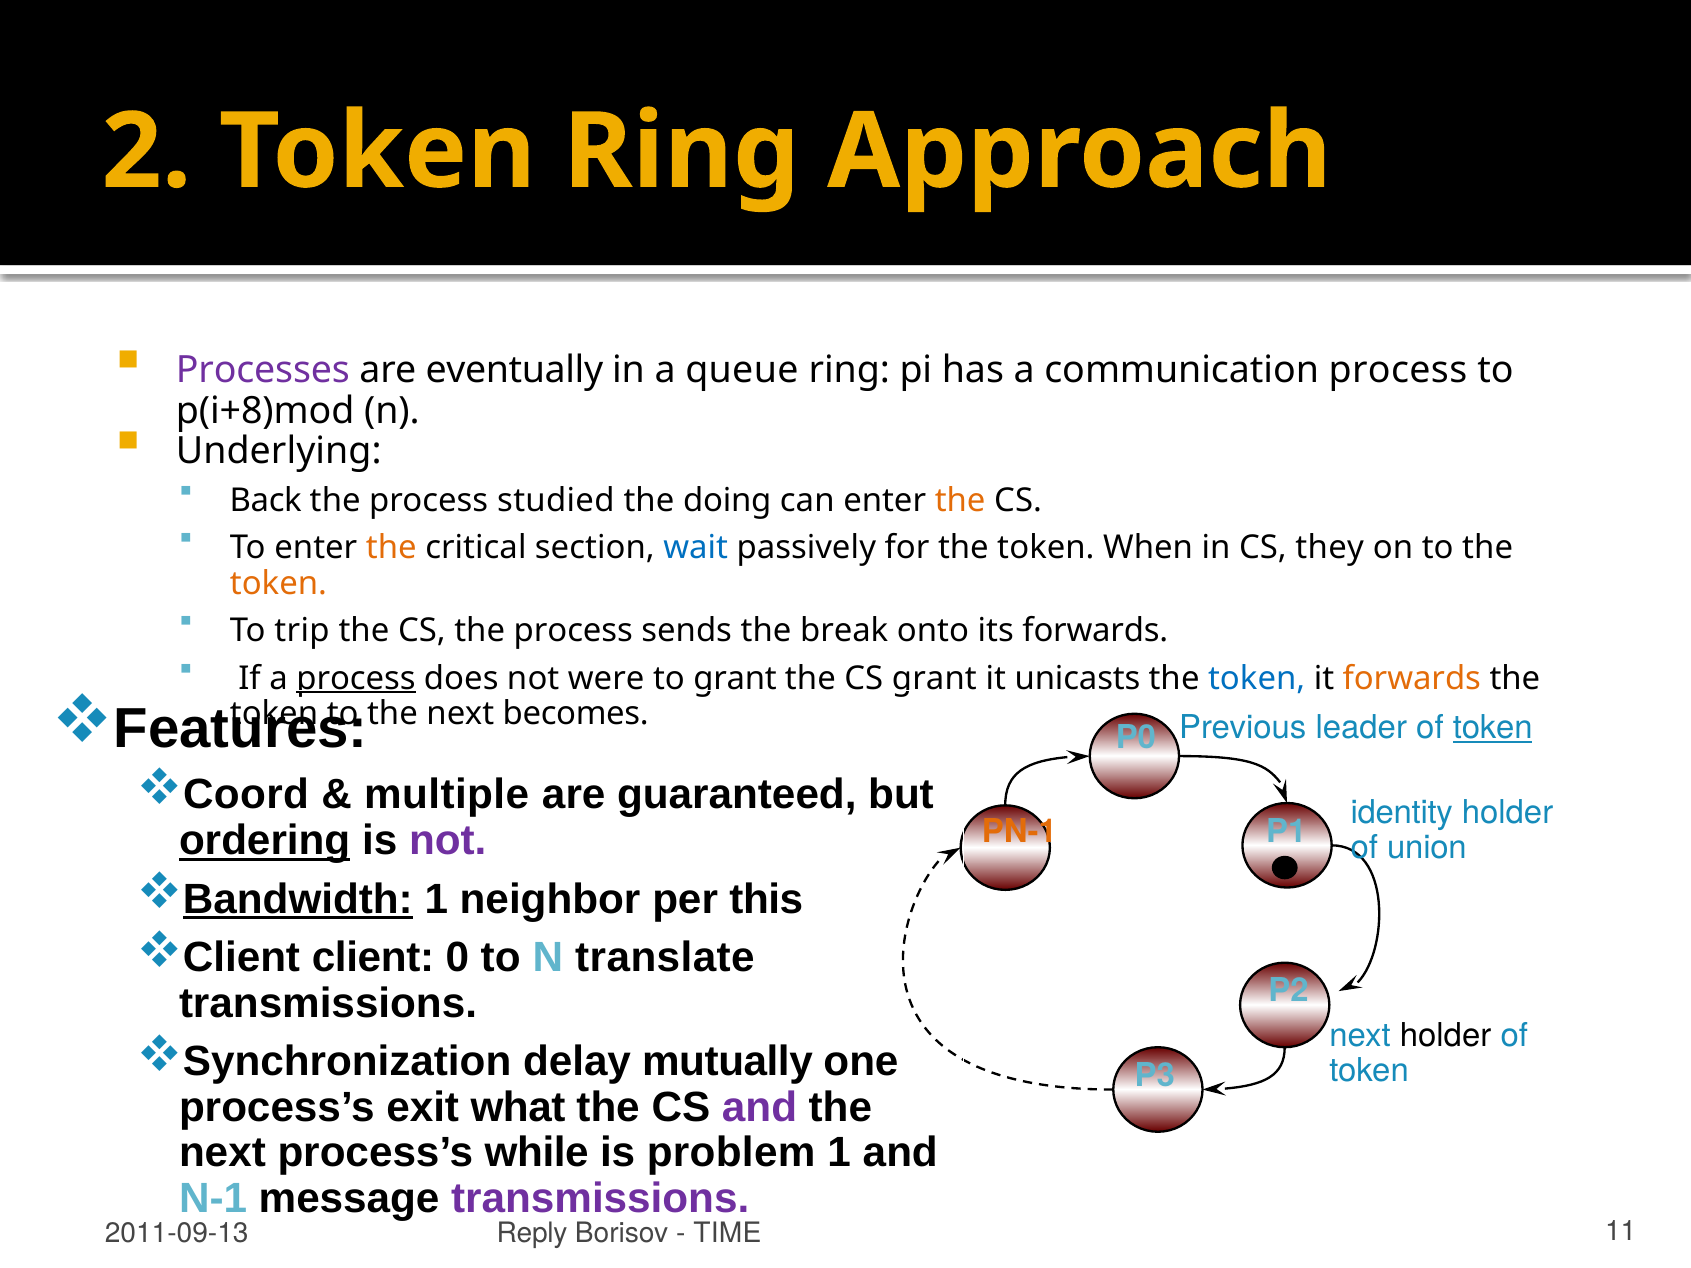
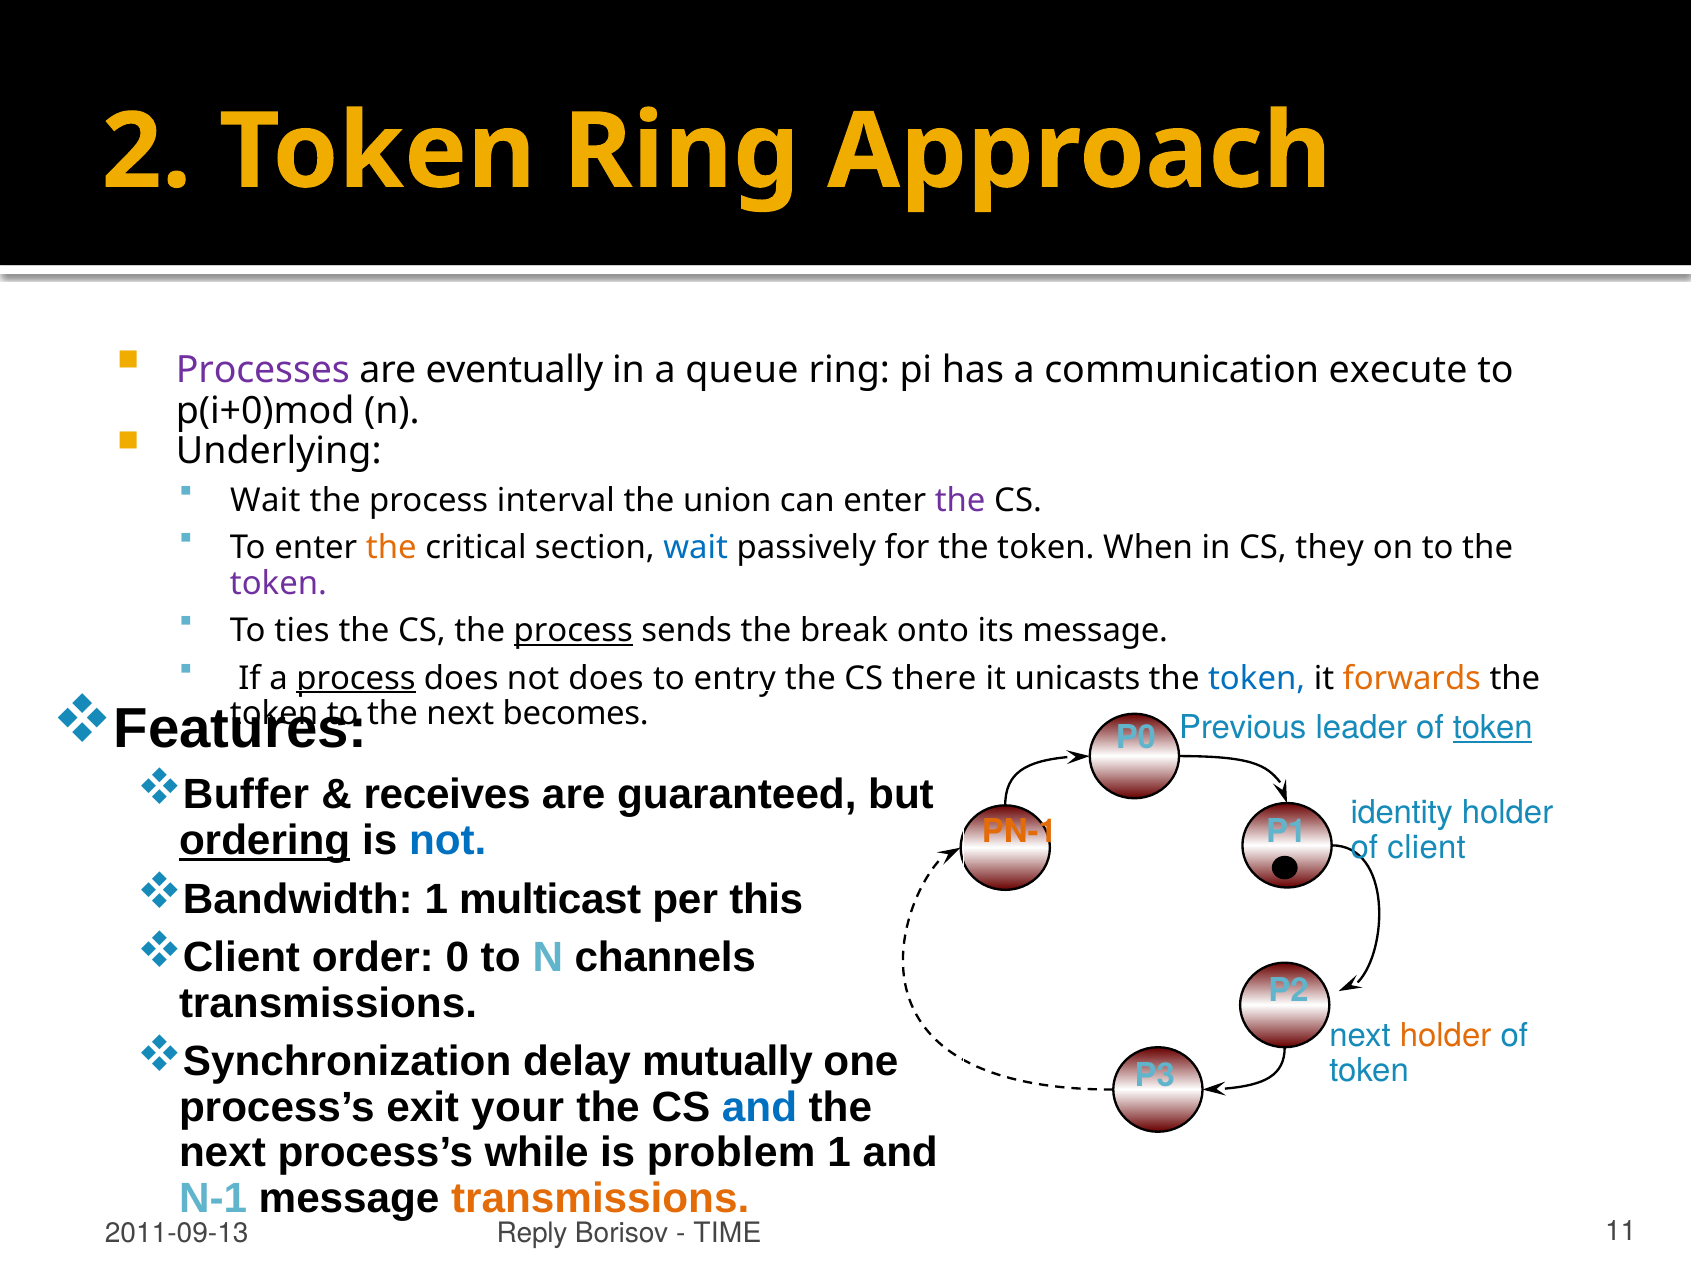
communication process: process -> execute
p(i+8)mod: p(i+8)mod -> p(i+0)mod
Back at (266, 501): Back -> Wait
studied: studied -> interval
doing: doing -> union
the at (960, 501) colour: orange -> purple
token at (278, 584) colour: orange -> purple
trip: trip -> ties
process at (573, 631) underline: none -> present
its forwards: forwards -> message
not were: were -> does
to grant: grant -> entry
CS grant: grant -> there
Coord: Coord -> Buffer
multiple: multiple -> receives
not at (448, 841) colour: purple -> blue
of union: union -> client
Bandwidth underline: present -> none
neighbor: neighbor -> multicast
Client client: client -> order
translate: translate -> channels
holder at (1446, 1036) colour: black -> orange
what: what -> your
and at (760, 1107) colour: purple -> blue
transmissions at (600, 1199) colour: purple -> orange
